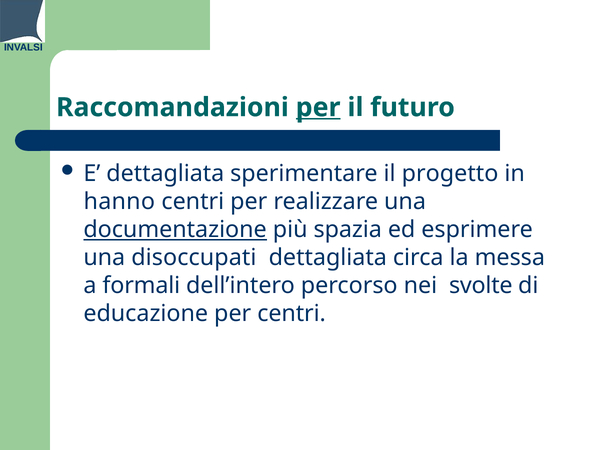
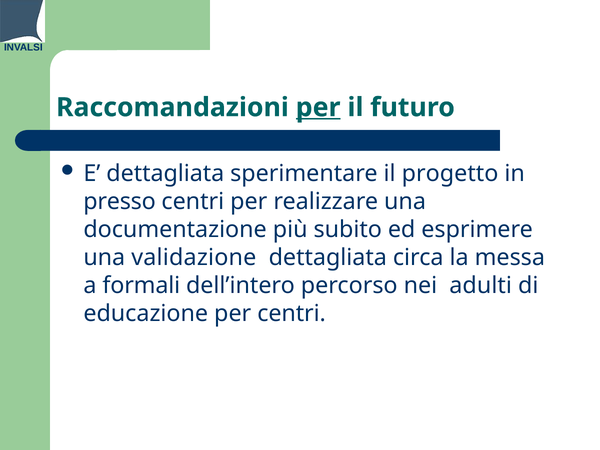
hanno: hanno -> presso
documentazione underline: present -> none
spazia: spazia -> subito
disoccupati: disoccupati -> validazione
svolte: svolte -> adulti
